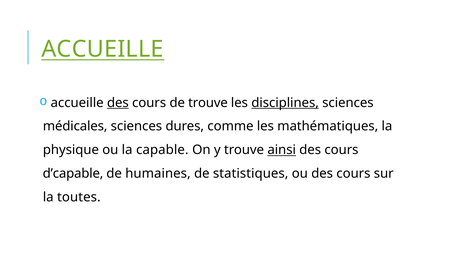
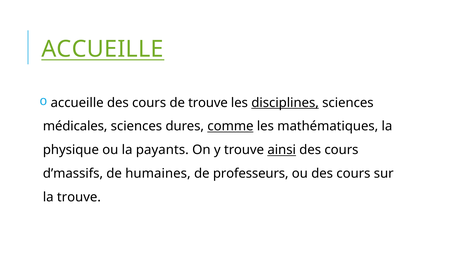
des at (118, 103) underline: present -> none
comme underline: none -> present
capable: capable -> payants
d’capable: d’capable -> d’massifs
statistiques: statistiques -> professeurs
la toutes: toutes -> trouve
